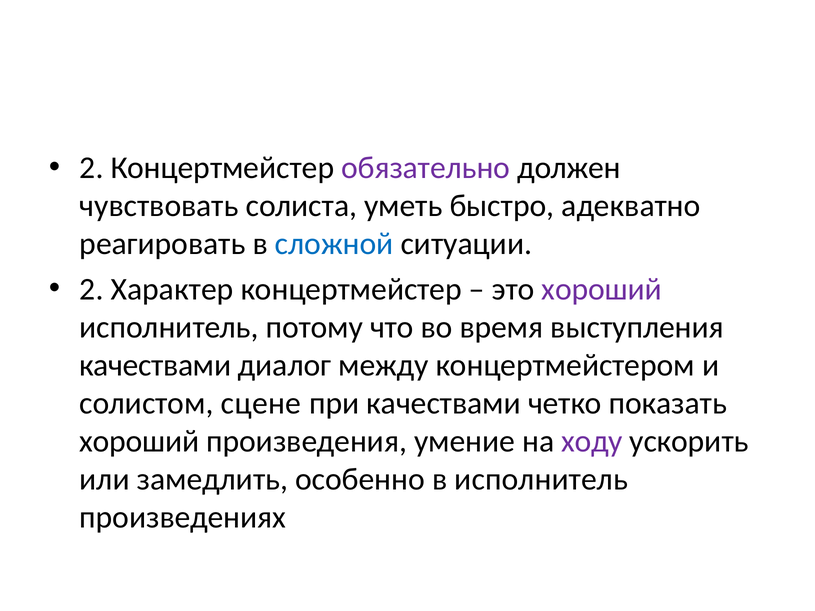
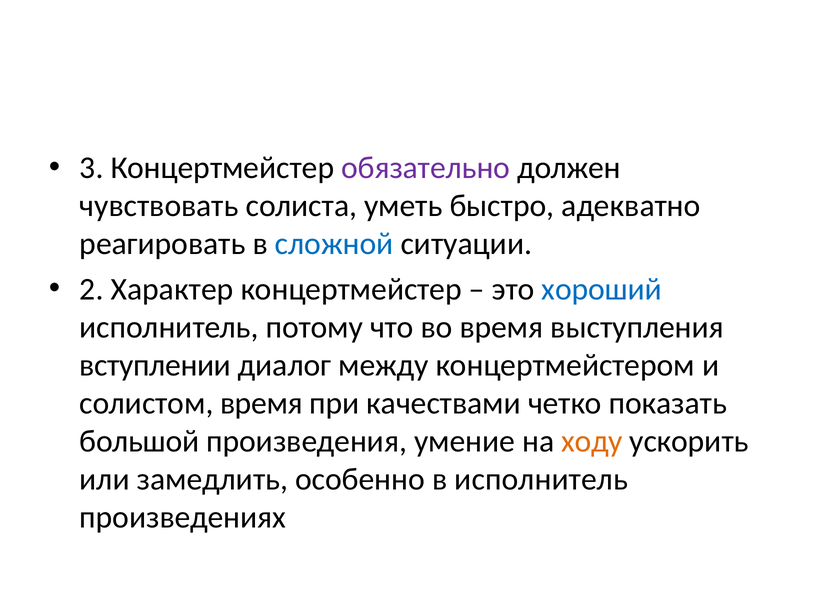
2 at (91, 168): 2 -> 3
хороший at (602, 289) colour: purple -> blue
качествами at (155, 365): качествами -> вступлении
солистом сцене: сцене -> время
хороший at (139, 442): хороший -> большой
ходу colour: purple -> orange
